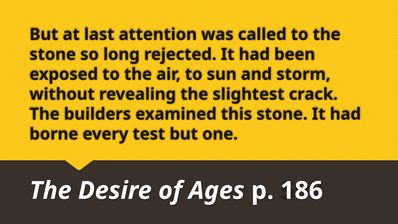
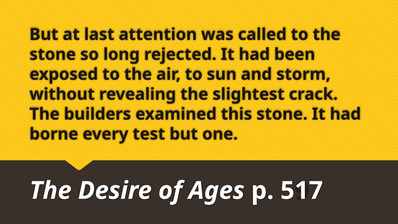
186: 186 -> 517
